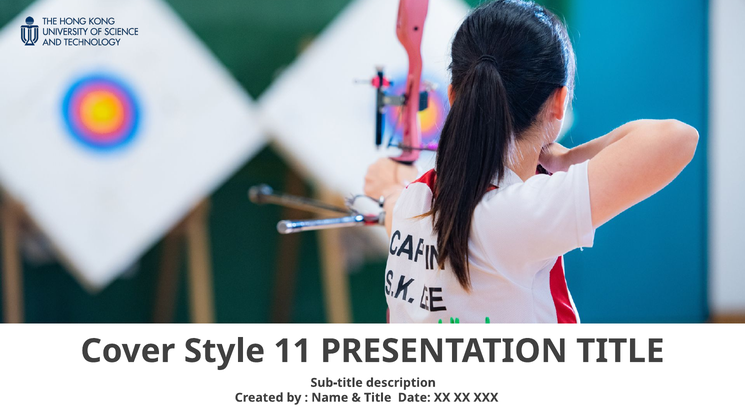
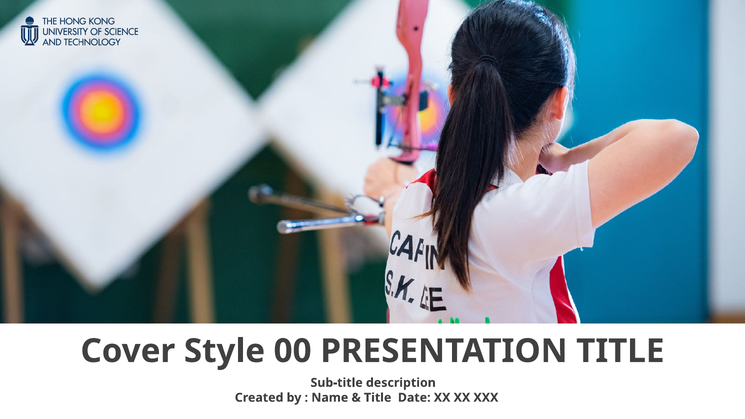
11: 11 -> 00
